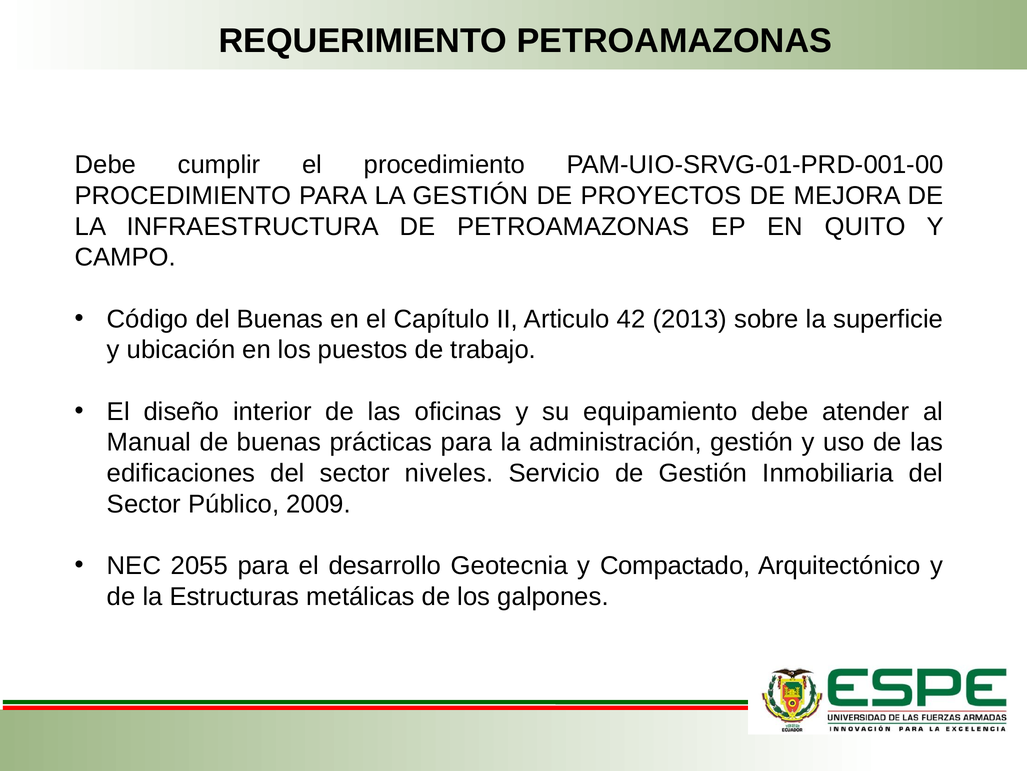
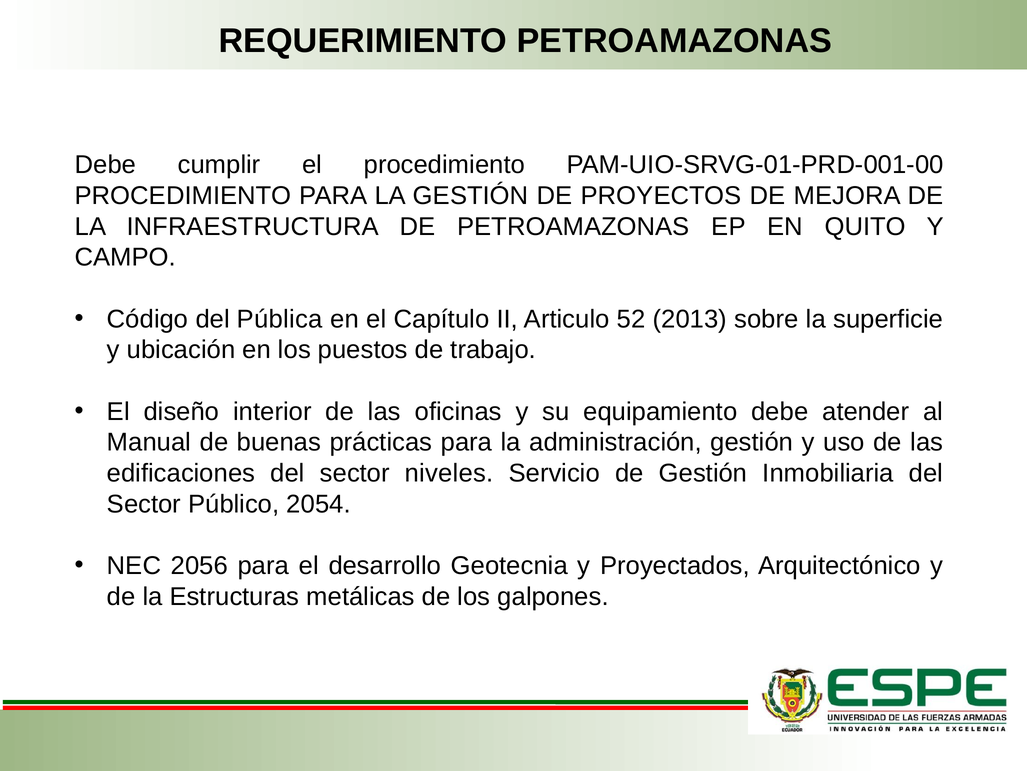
del Buenas: Buenas -> Pública
42: 42 -> 52
2009: 2009 -> 2054
2055: 2055 -> 2056
Compactado: Compactado -> Proyectados
